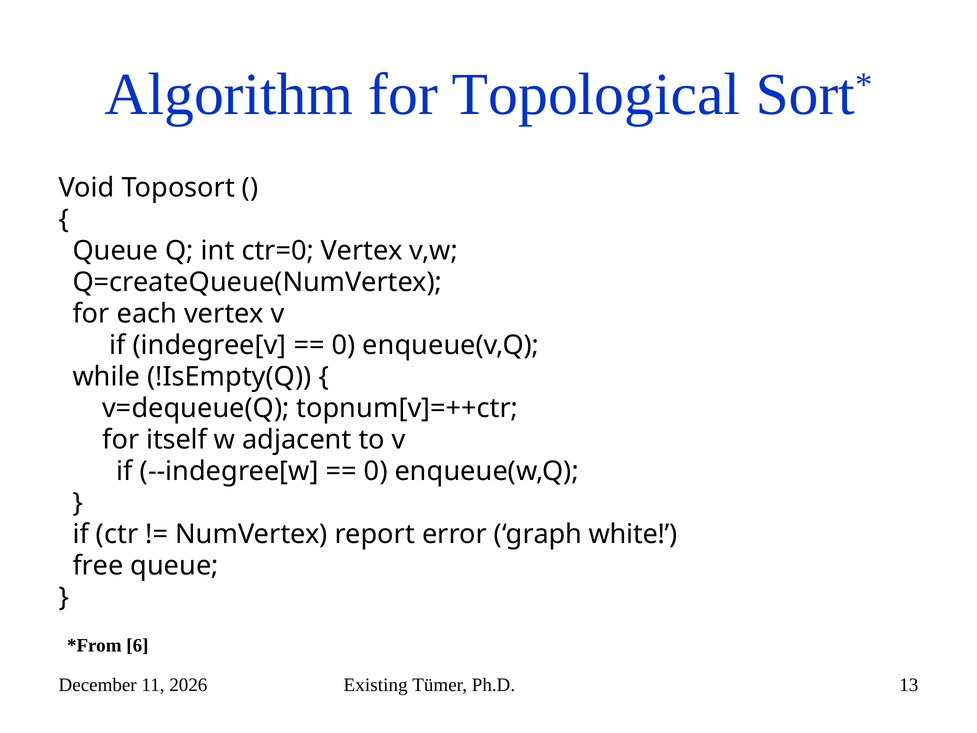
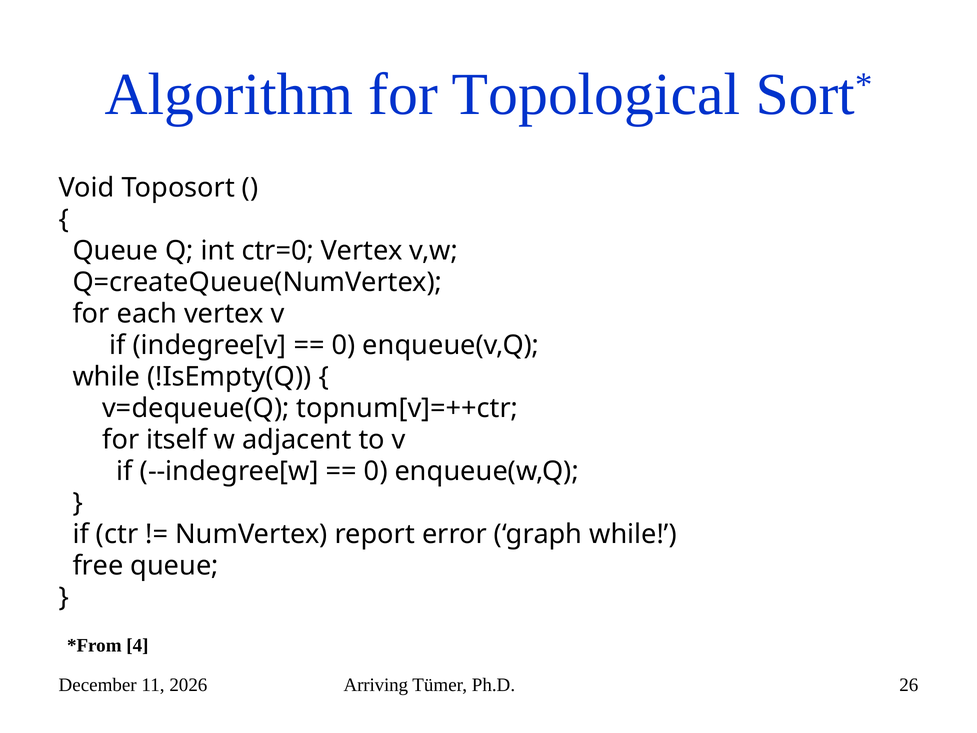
graph white: white -> while
6: 6 -> 4
Existing: Existing -> Arriving
13: 13 -> 26
